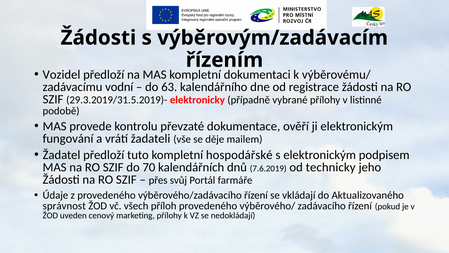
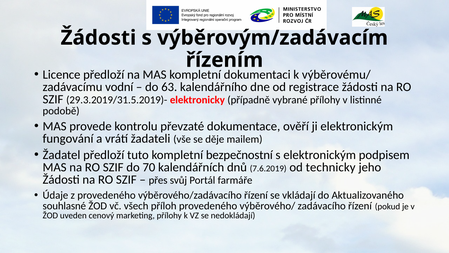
Vozidel: Vozidel -> Licence
hospodářské: hospodářské -> bezpečnostní
správnost: správnost -> souhlasné
